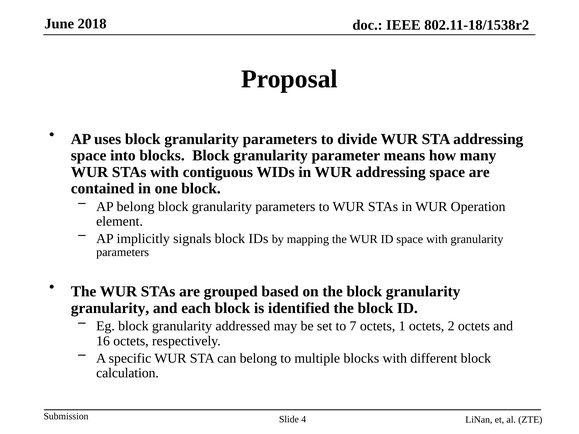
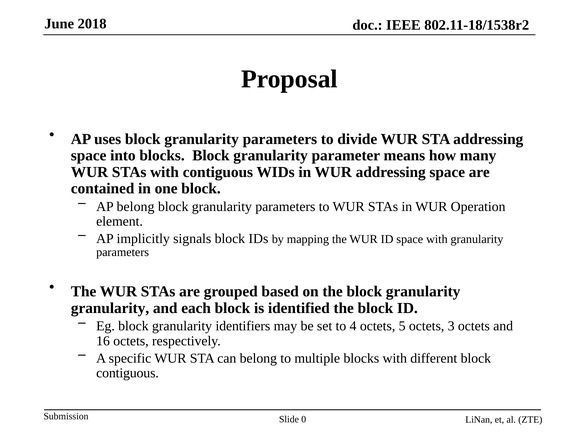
addressed: addressed -> identifiers
7: 7 -> 4
1: 1 -> 5
2: 2 -> 3
calculation at (128, 373): calculation -> contiguous
4: 4 -> 0
